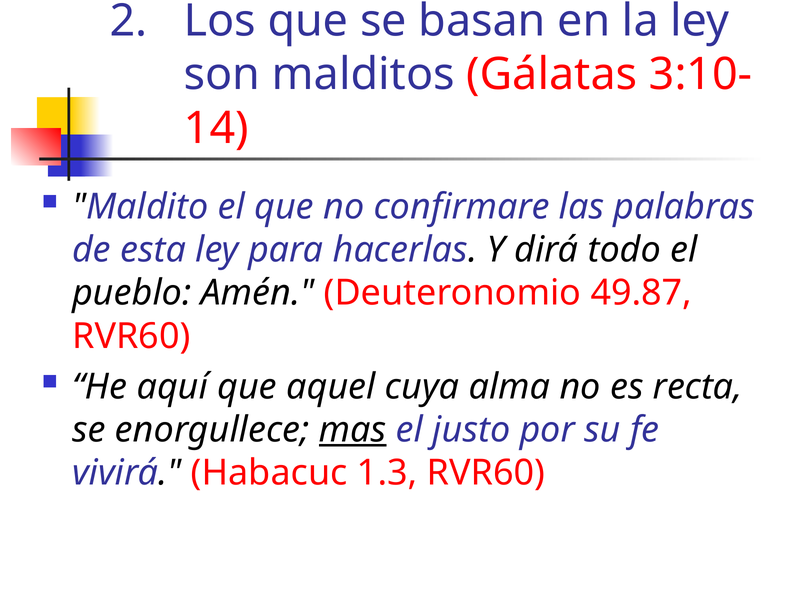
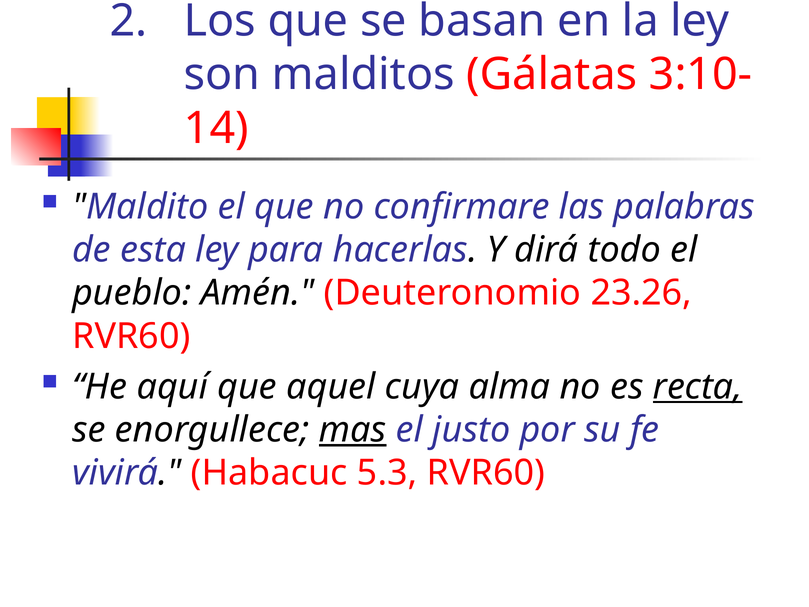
49.87: 49.87 -> 23.26
recta underline: none -> present
1.3: 1.3 -> 5.3
